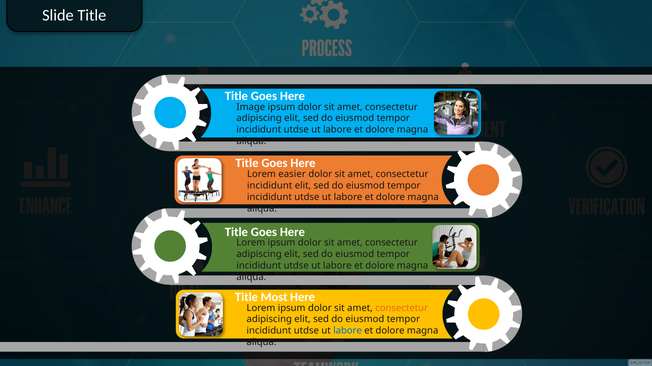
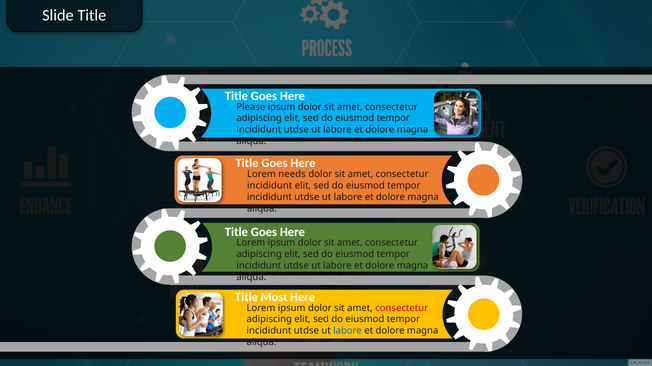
Image: Image -> Please
easier: easier -> needs
consectetur at (402, 309) colour: orange -> red
